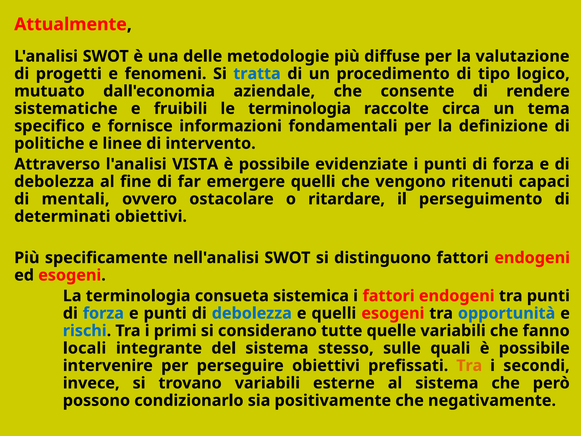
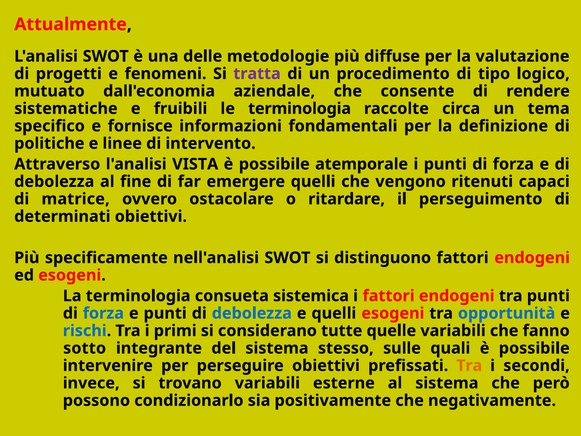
tratta colour: blue -> purple
evidenziate: evidenziate -> atemporale
mentali: mentali -> matrice
locali: locali -> sotto
